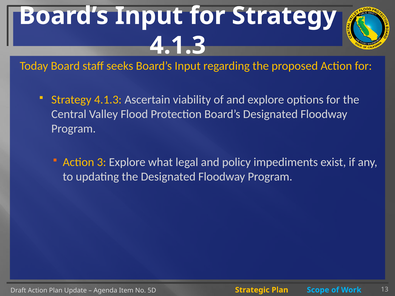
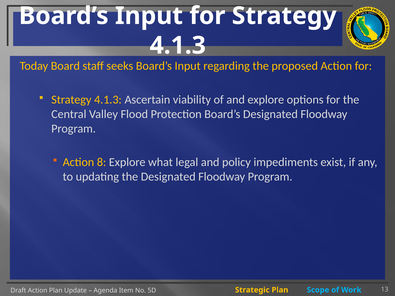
3: 3 -> 8
